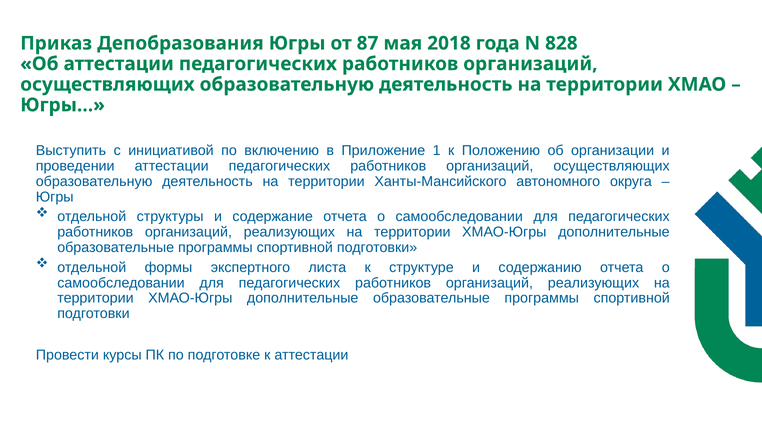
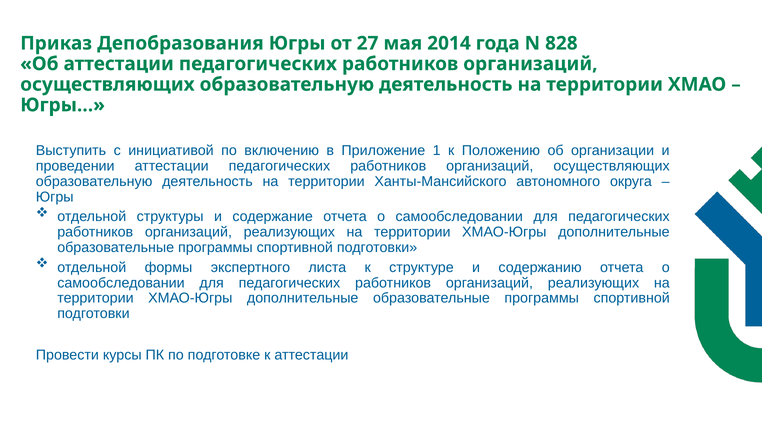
87: 87 -> 27
2018: 2018 -> 2014
